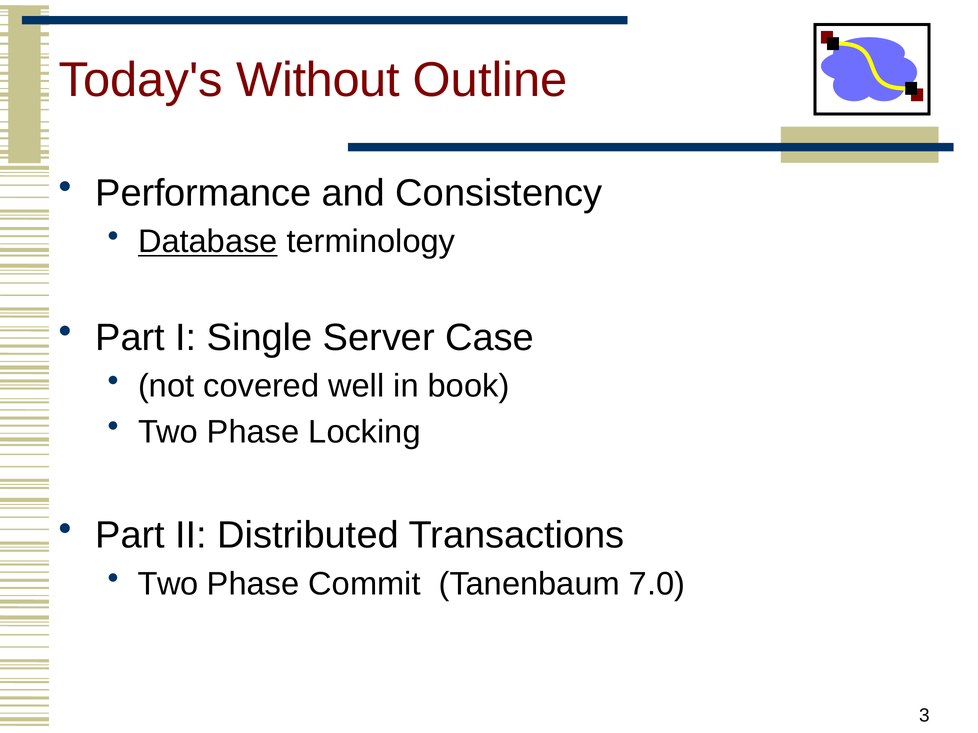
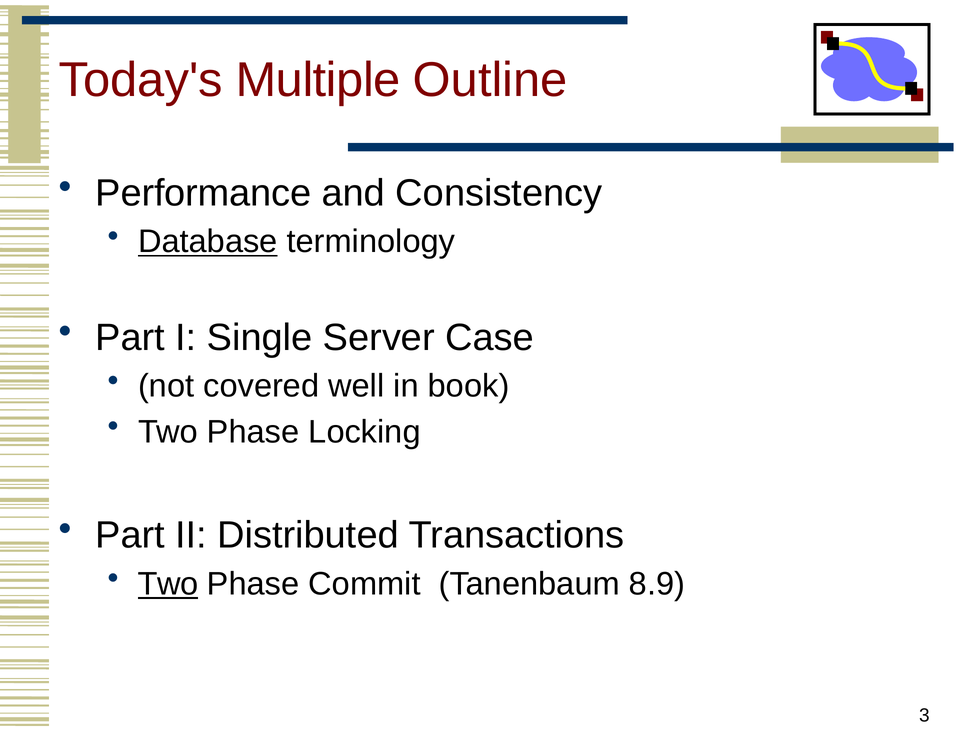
Without: Without -> Multiple
Two at (168, 584) underline: none -> present
7.0: 7.0 -> 8.9
